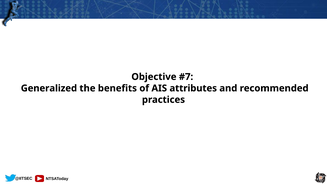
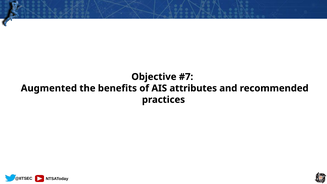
Generalized: Generalized -> Augmented
